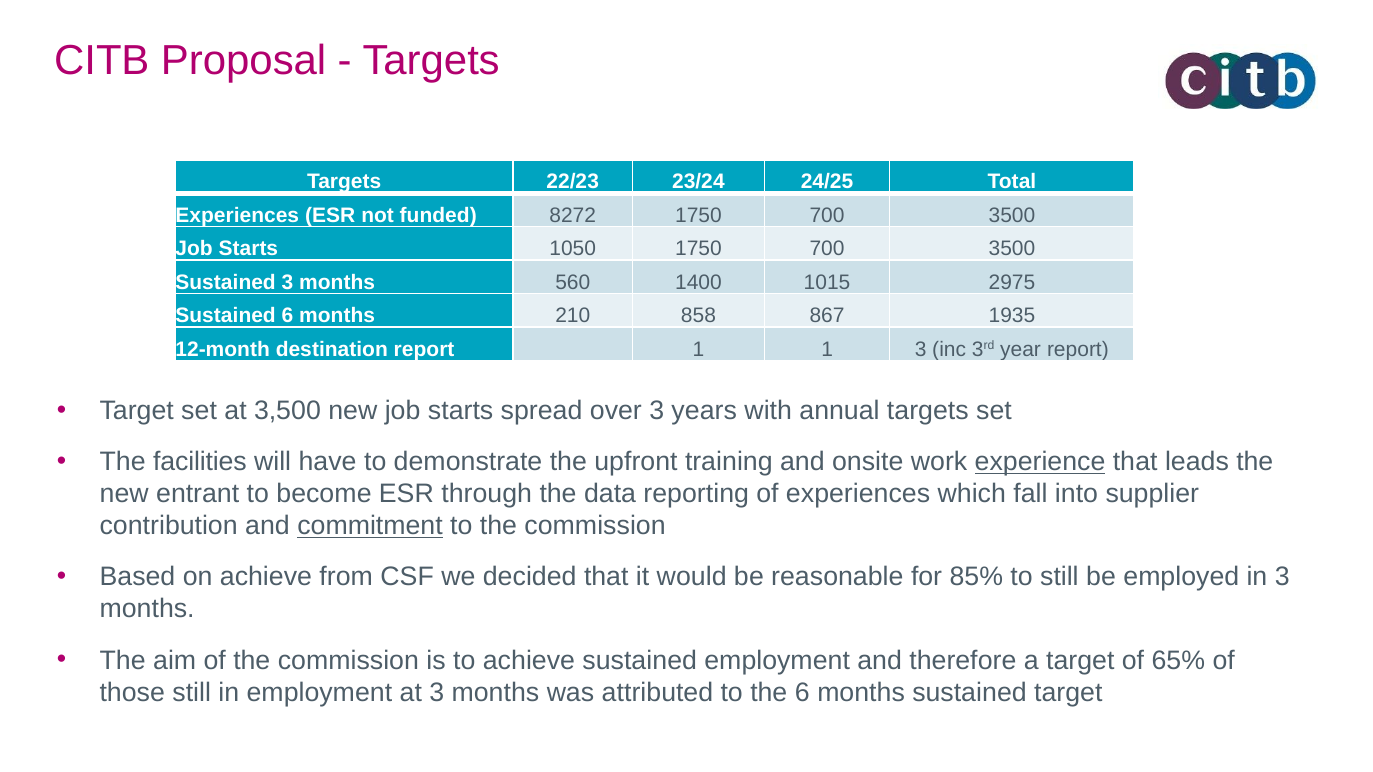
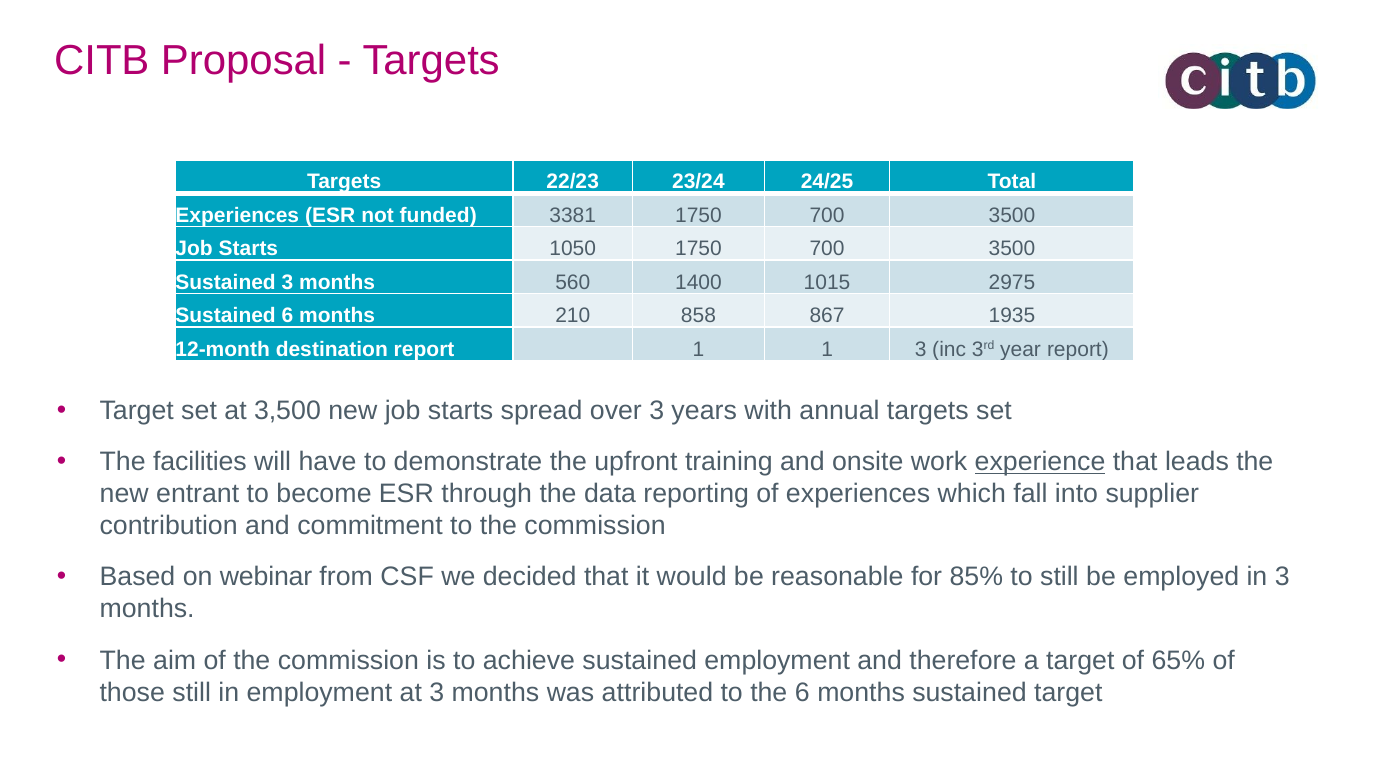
8272: 8272 -> 3381
commitment underline: present -> none
on achieve: achieve -> webinar
